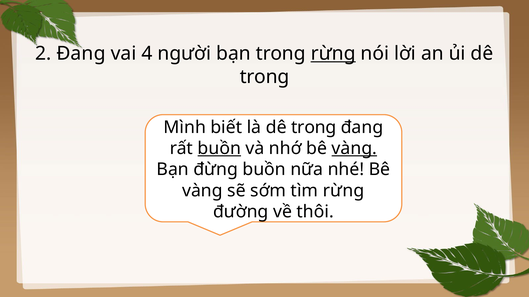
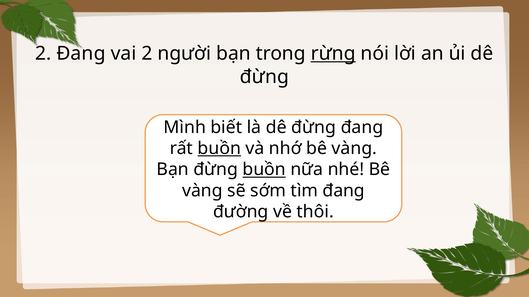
vai 4: 4 -> 2
trong at (265, 77): trong -> đừng
là dê trong: trong -> đừng
vàng at (354, 149) underline: present -> none
buồn at (264, 170) underline: none -> present
tìm rừng: rừng -> đang
